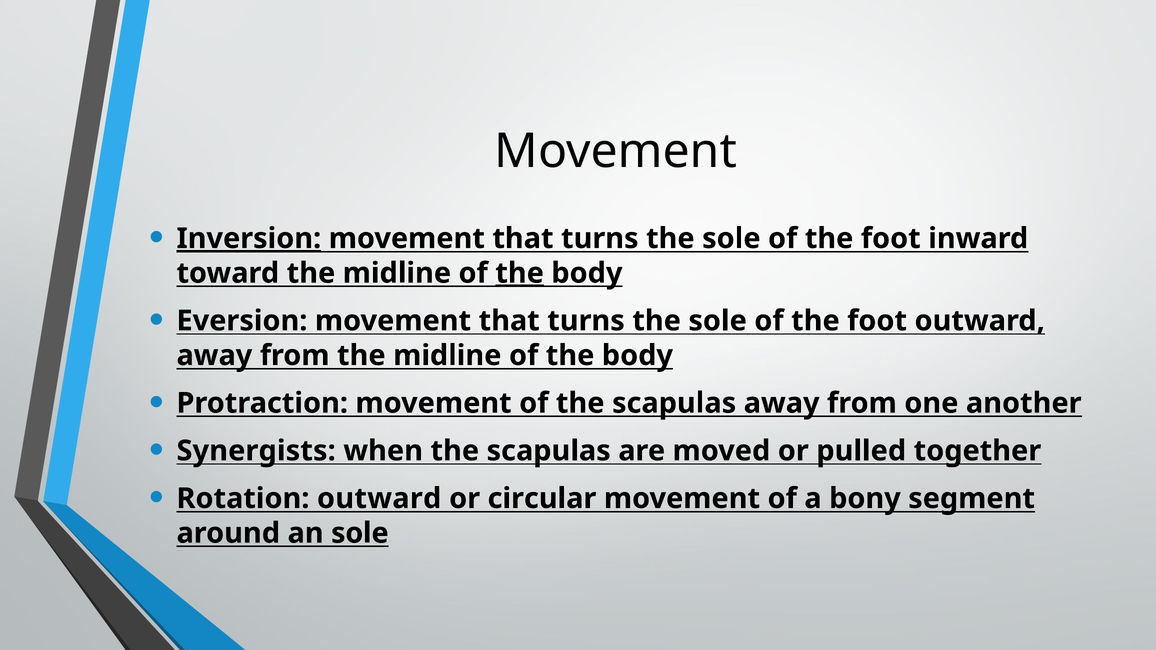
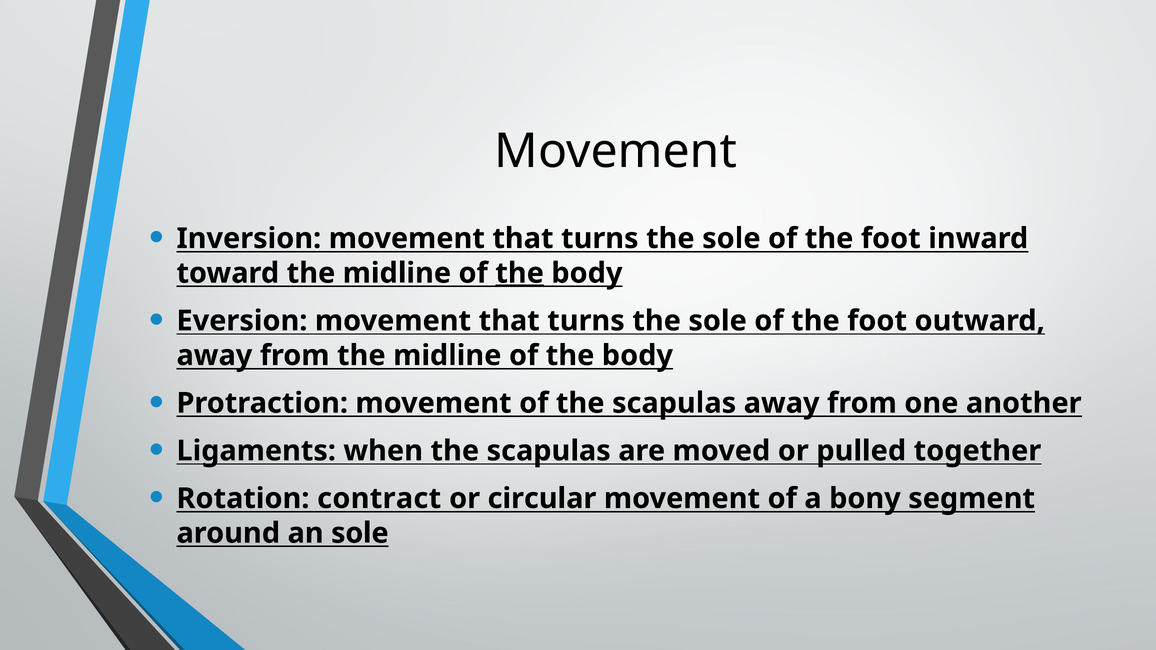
Inversion underline: present -> none
Synergists: Synergists -> Ligaments
Rotation outward: outward -> contract
